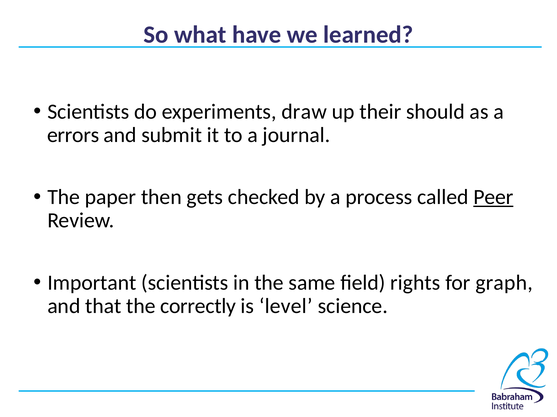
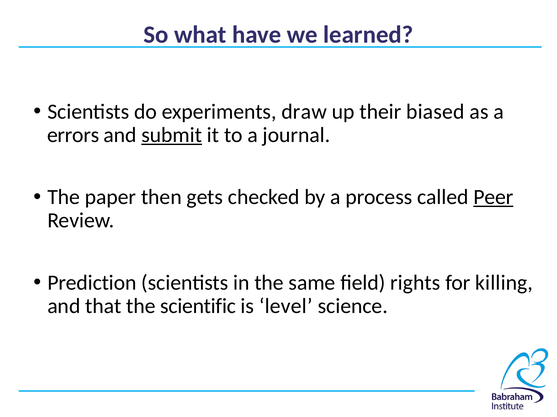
should: should -> biased
submit underline: none -> present
Important: Important -> Prediction
graph: graph -> killing
correctly: correctly -> scientific
